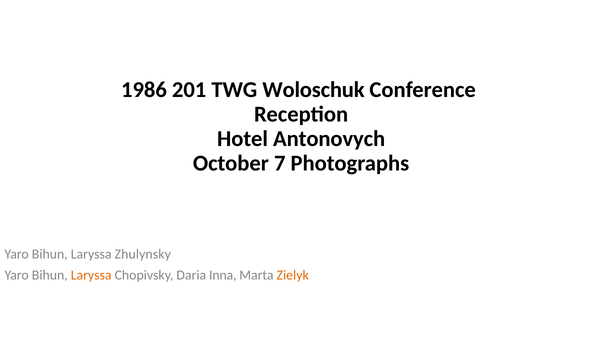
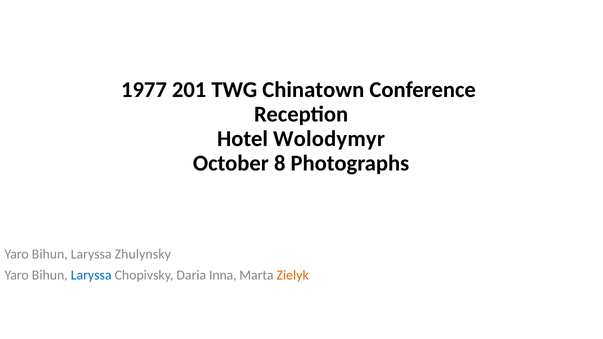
1986: 1986 -> 1977
Woloschuk: Woloschuk -> Chinatown
Antonovych: Antonovych -> Wolodymyr
7: 7 -> 8
Laryssa at (91, 275) colour: orange -> blue
